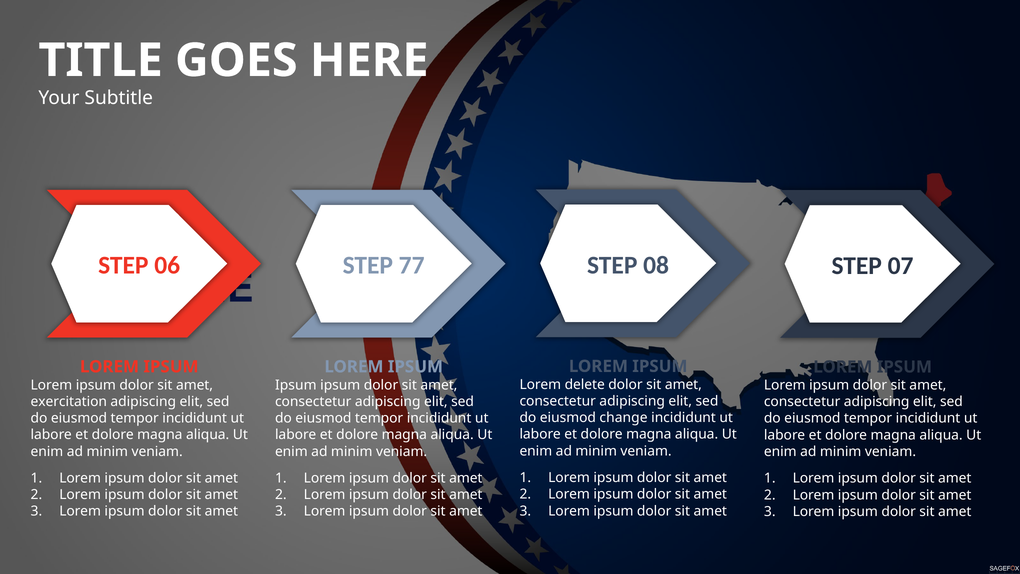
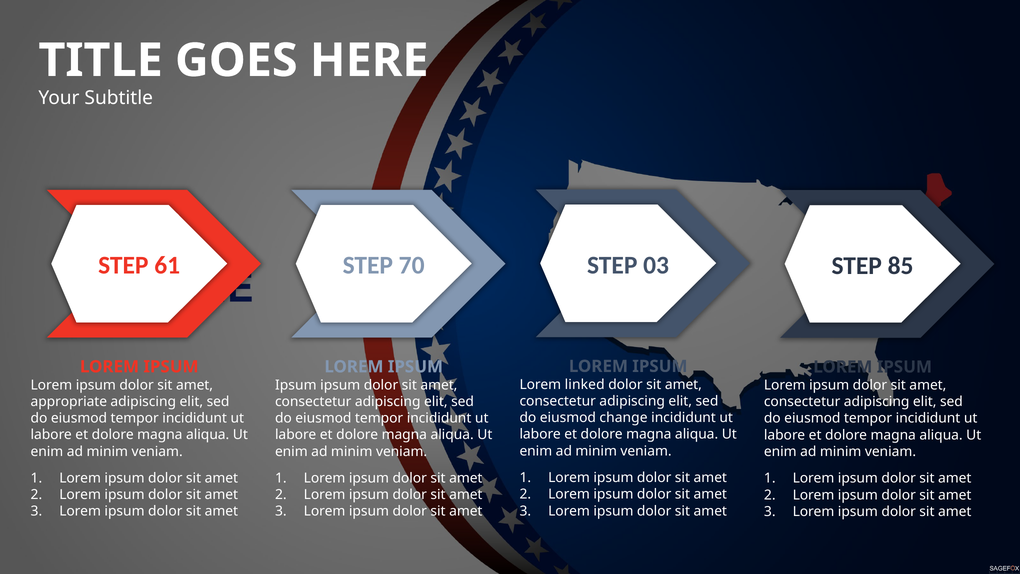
08: 08 -> 03
06: 06 -> 61
77: 77 -> 70
07: 07 -> 85
delete: delete -> linked
exercitation: exercitation -> appropriate
